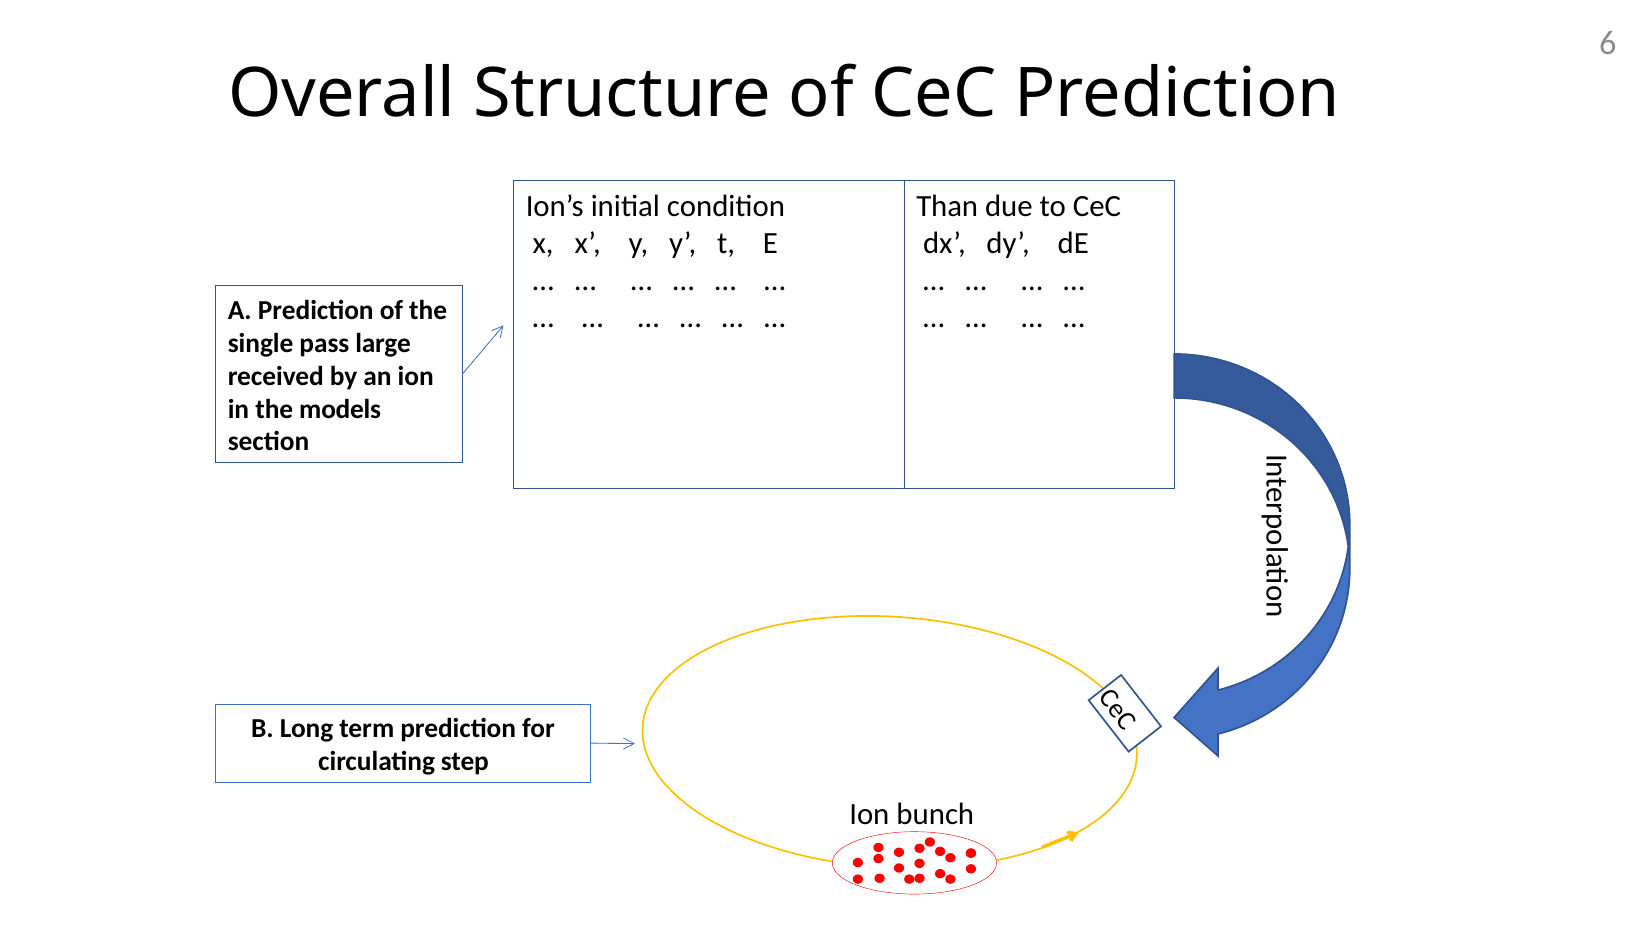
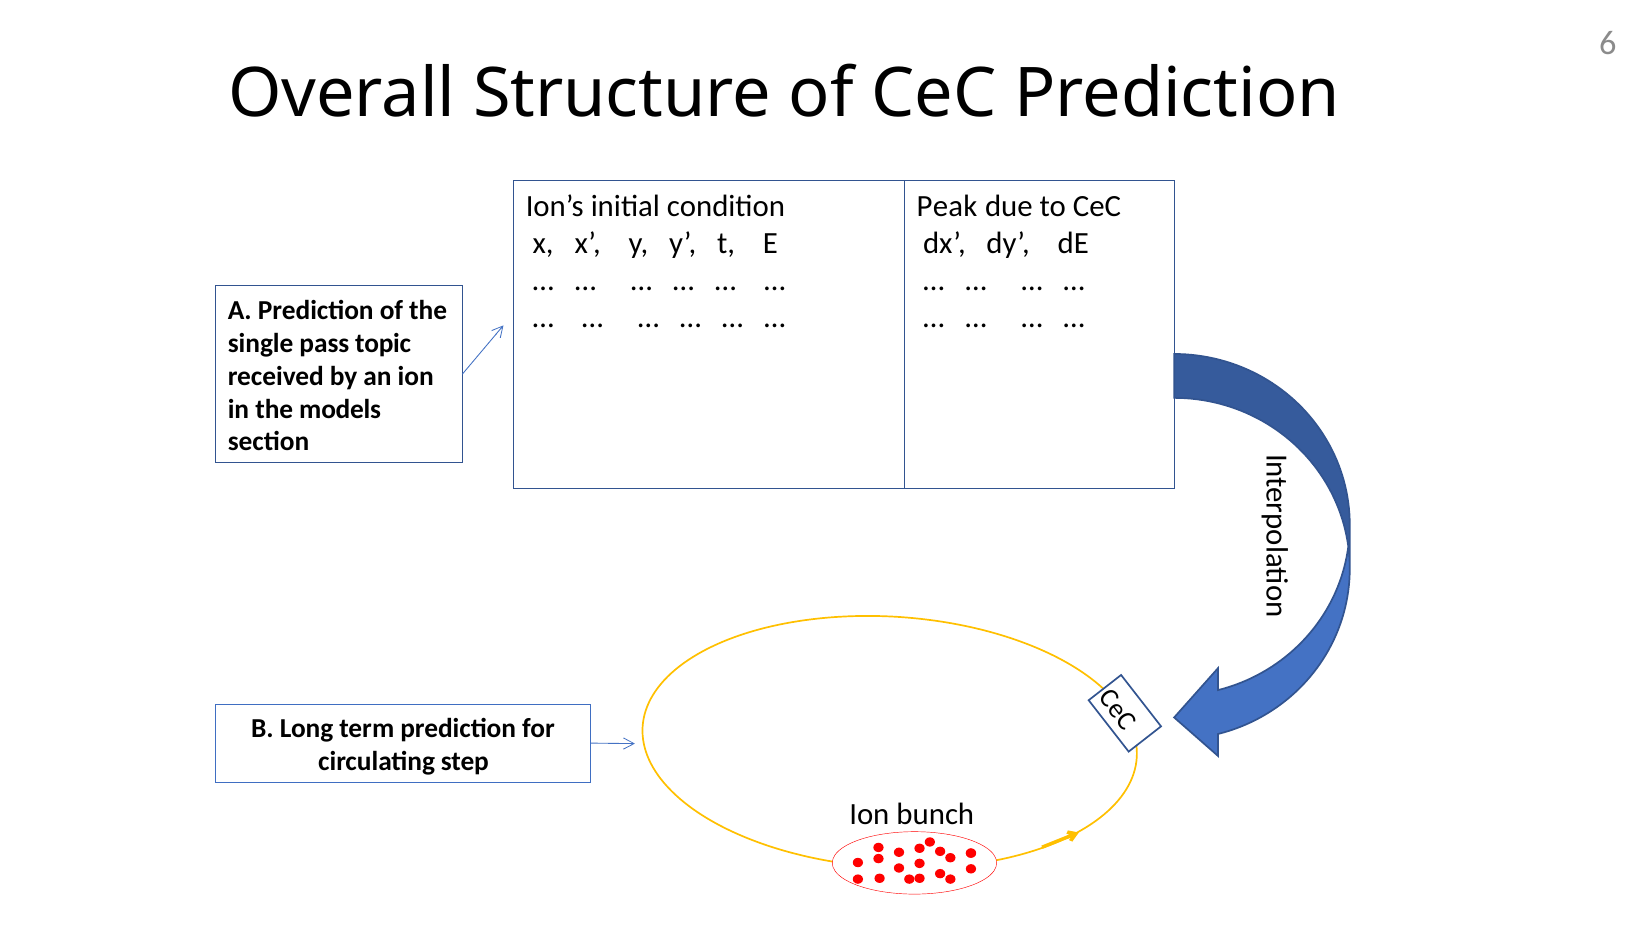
Than: Than -> Peak
large: large -> topic
